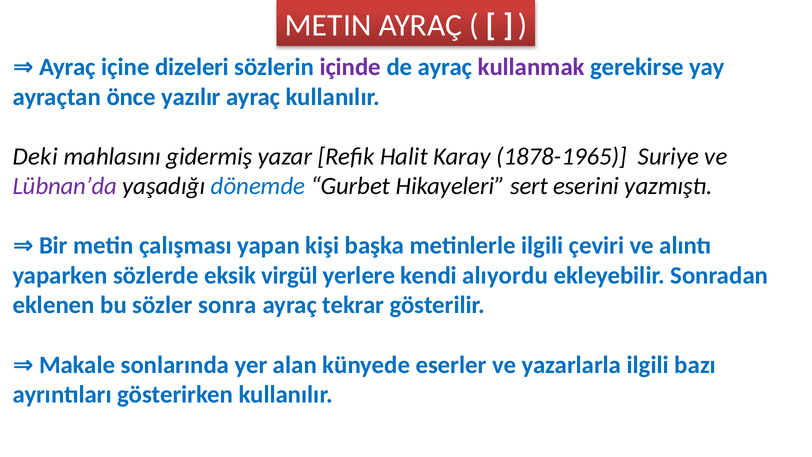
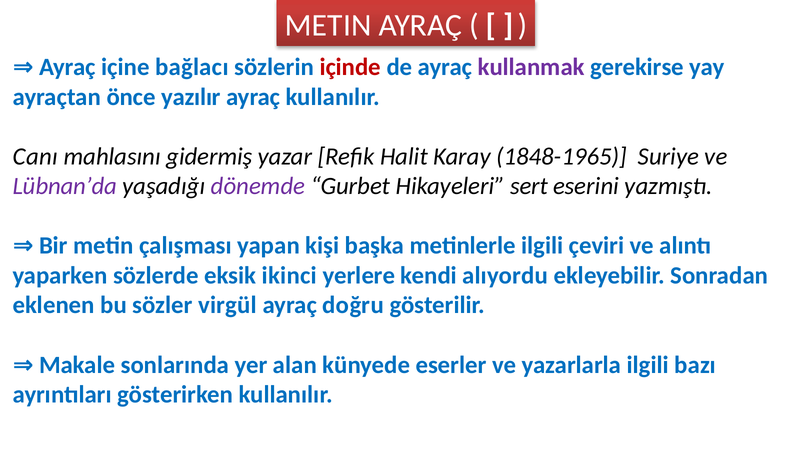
dizeleri: dizeleri -> bağlacı
içinde colour: purple -> red
Deki: Deki -> Canı
1878-1965: 1878-1965 -> 1848-1965
dönemde colour: blue -> purple
virgül: virgül -> ikinci
sonra: sonra -> virgül
tekrar: tekrar -> doğru
